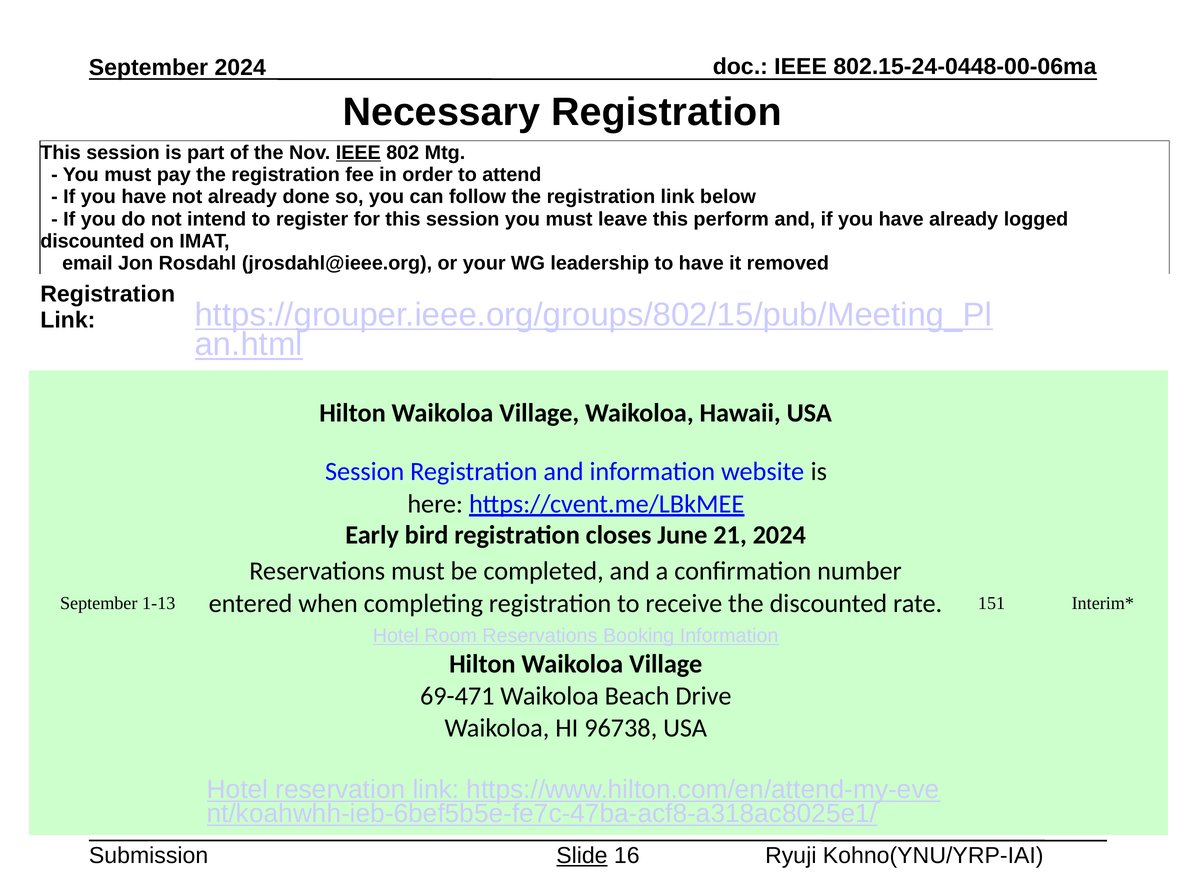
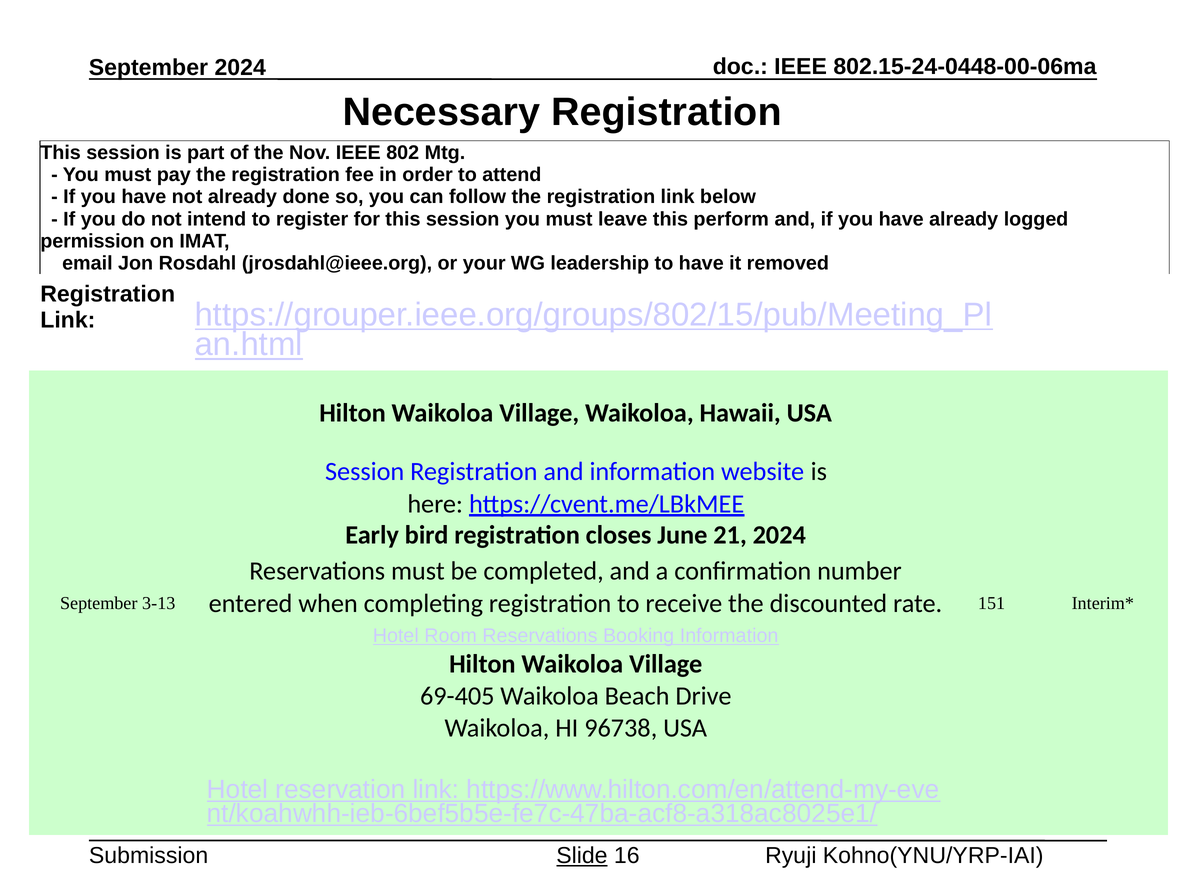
IEEE at (358, 153) underline: present -> none
discounted at (92, 241): discounted -> permission
1-13: 1-13 -> 3-13
69-471: 69-471 -> 69-405
